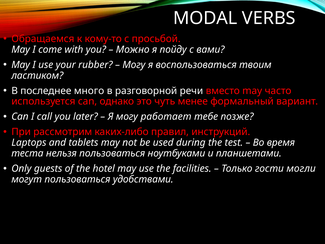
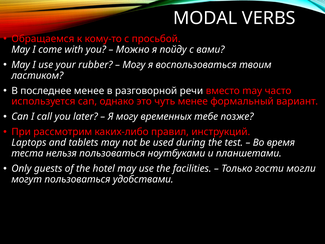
последнее много: много -> менее
работает: работает -> временных
